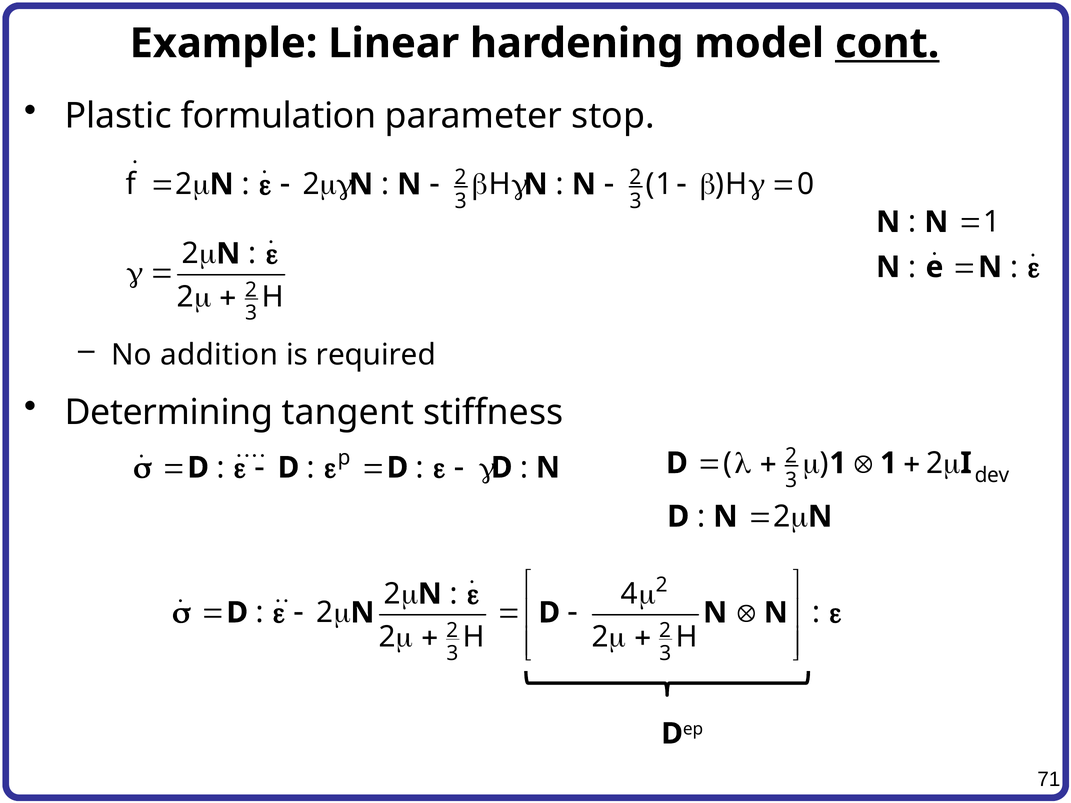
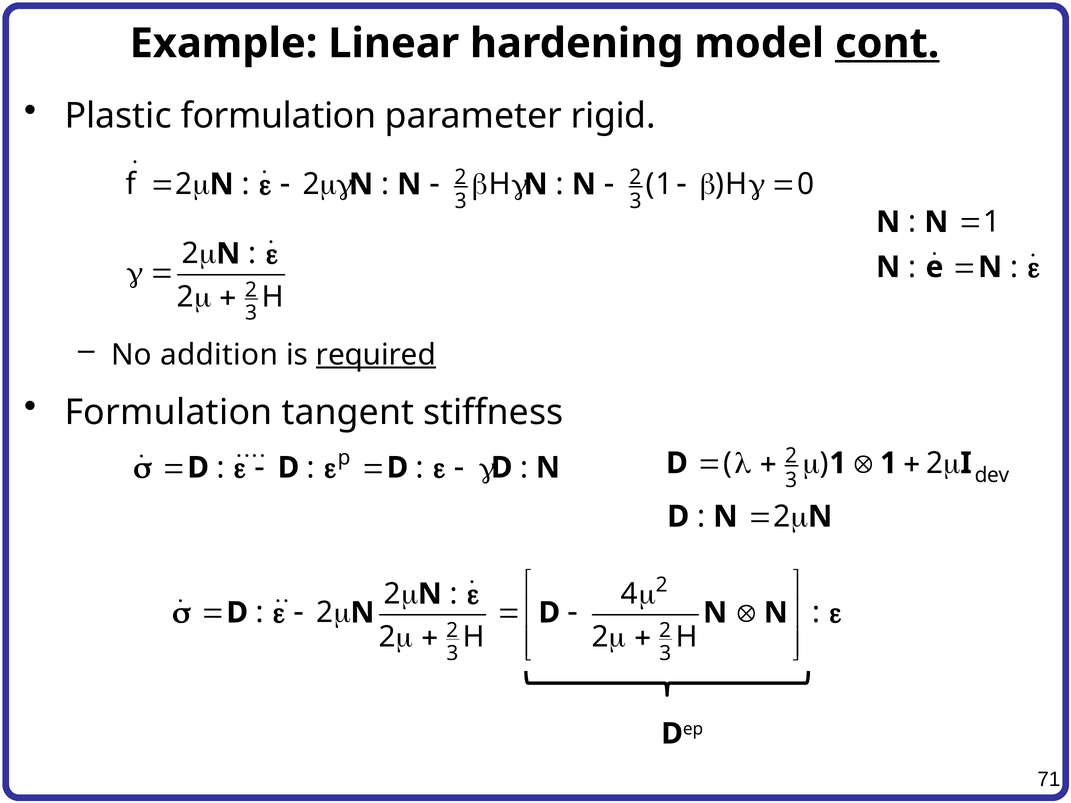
stop: stop -> rigid
required underline: none -> present
Determining at (169, 412): Determining -> Formulation
